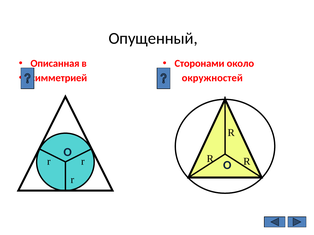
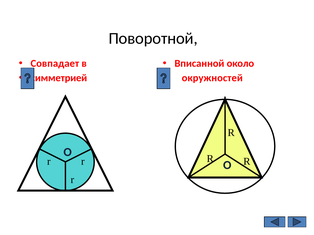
Опущенный: Опущенный -> Поворотной
Описанная: Описанная -> Совпадает
Сторонами: Сторонами -> Вписанной
